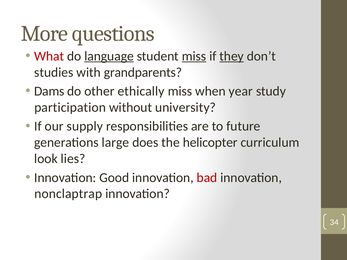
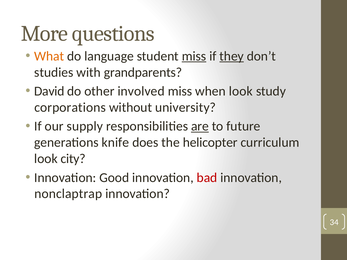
What colour: red -> orange
language underline: present -> none
Dams: Dams -> David
ethically: ethically -> involved
when year: year -> look
participation: participation -> corporations
are underline: none -> present
large: large -> knife
lies: lies -> city
